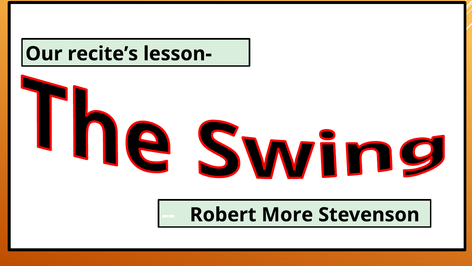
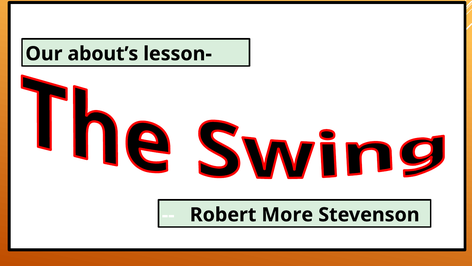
recite’s: recite’s -> about’s
